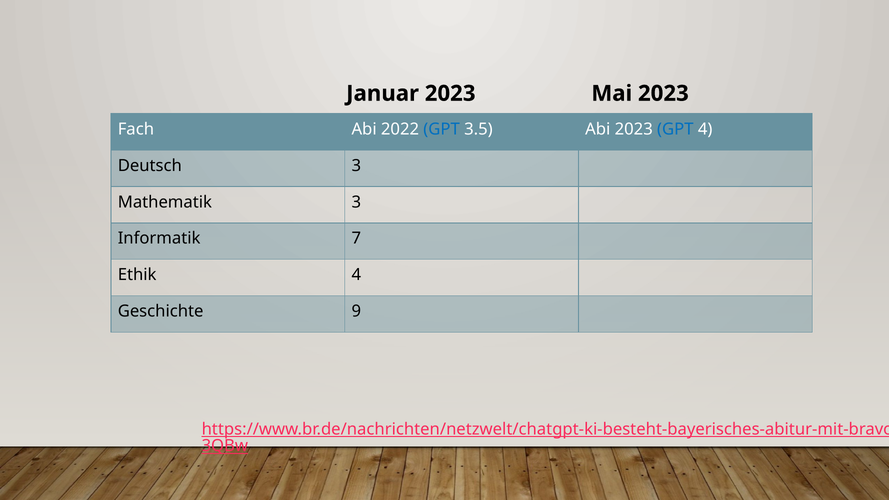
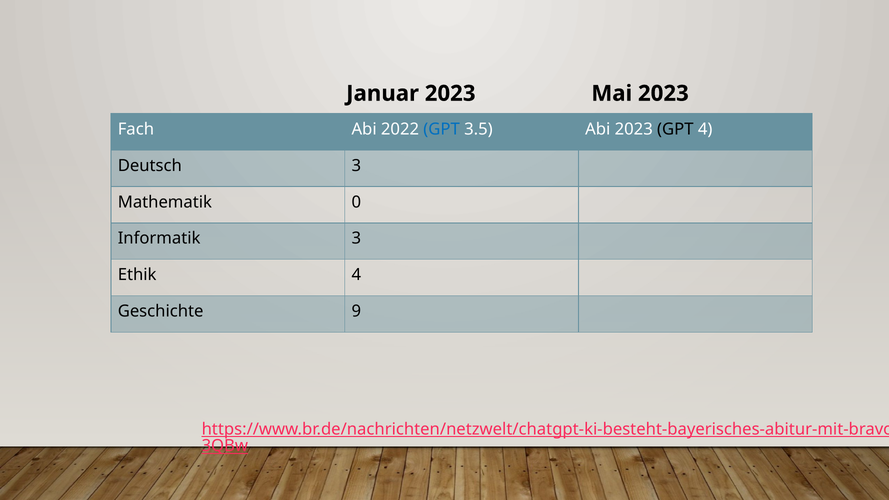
GPT at (675, 129) colour: blue -> black
Mathematik 3: 3 -> 0
Informatik 7: 7 -> 3
